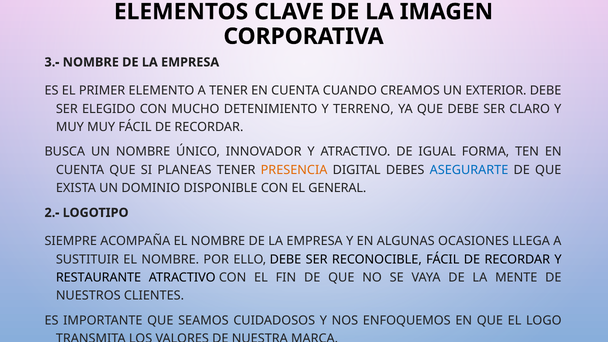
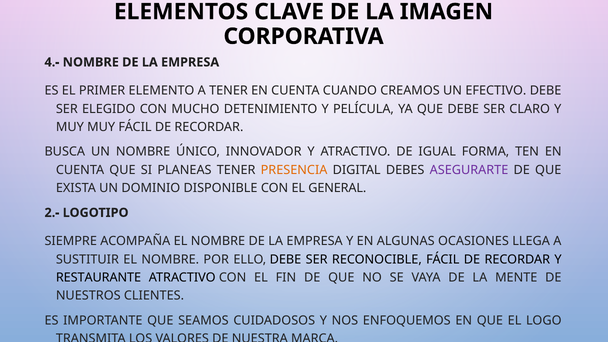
3.-: 3.- -> 4.-
EXTERIOR: EXTERIOR -> EFECTIVO
TERRENO: TERRENO -> PELÍCULA
ASEGURARTE colour: blue -> purple
